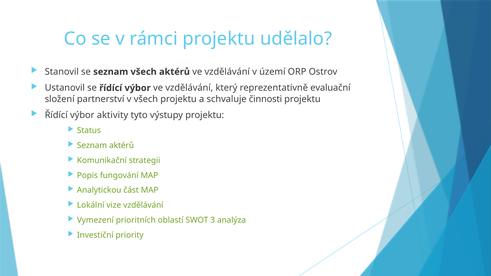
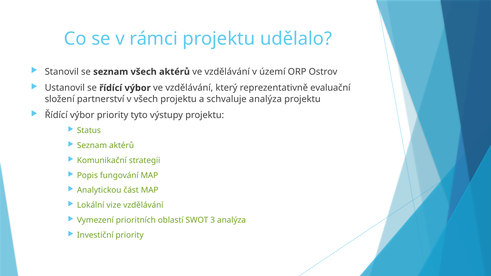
schvaluje činnosti: činnosti -> analýza
výbor aktivity: aktivity -> priority
